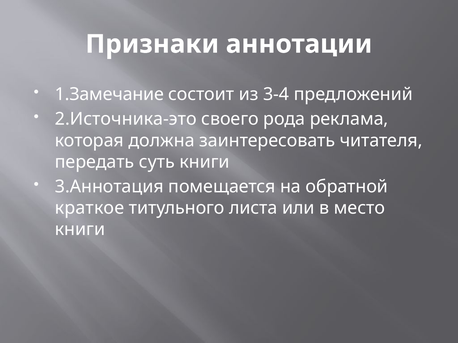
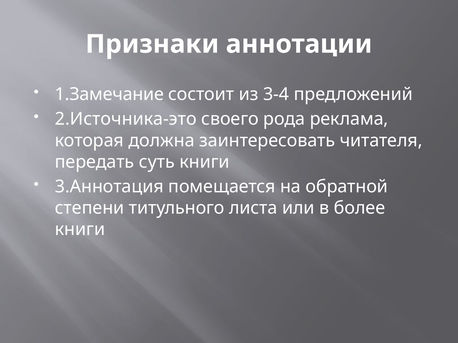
краткое: краткое -> степени
место: место -> более
